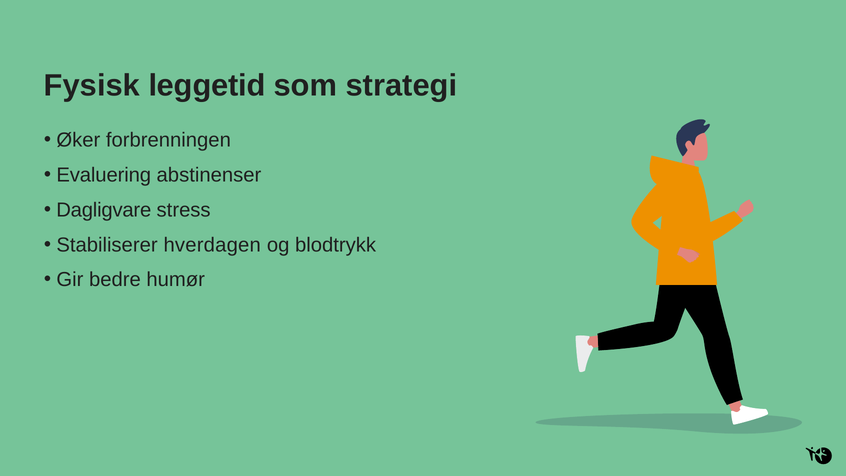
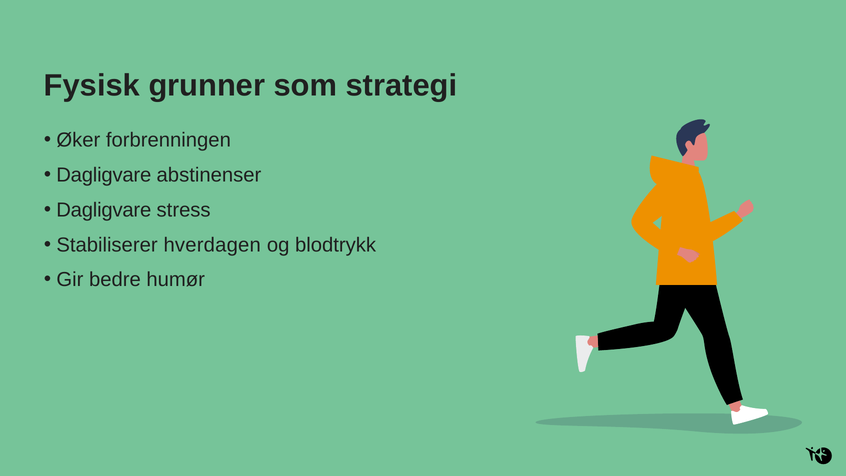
leggetid: leggetid -> grunner
Evaluering at (104, 175): Evaluering -> Dagligvare
